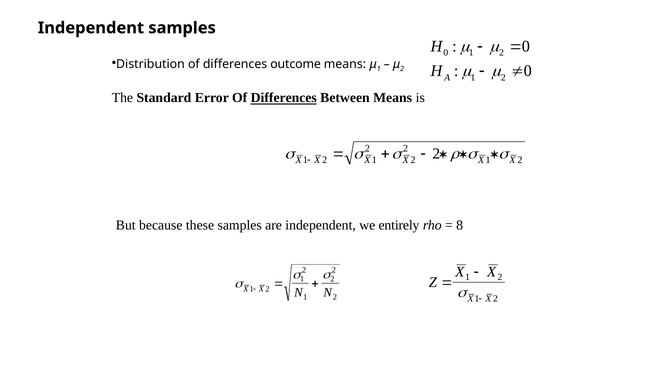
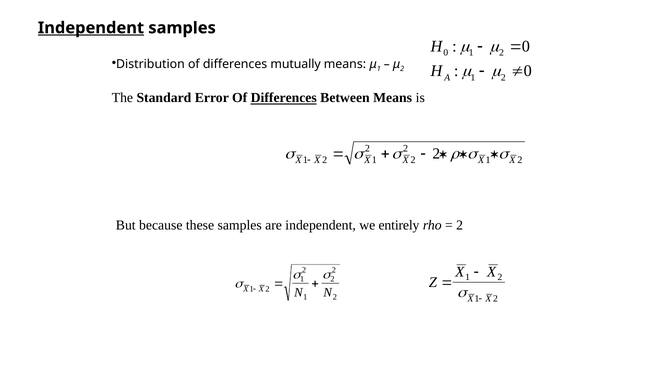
Independent at (91, 28) underline: none -> present
outcome: outcome -> mutually
8 at (460, 225): 8 -> 2
